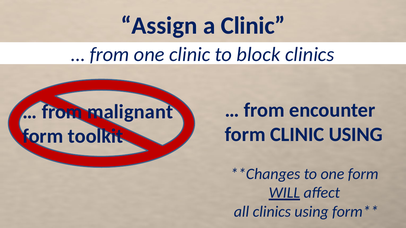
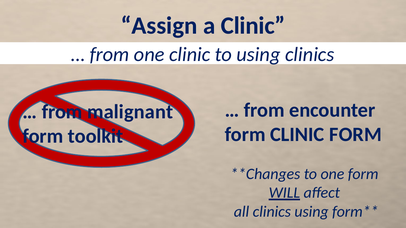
to block: block -> using
CLINIC USING: USING -> FORM
